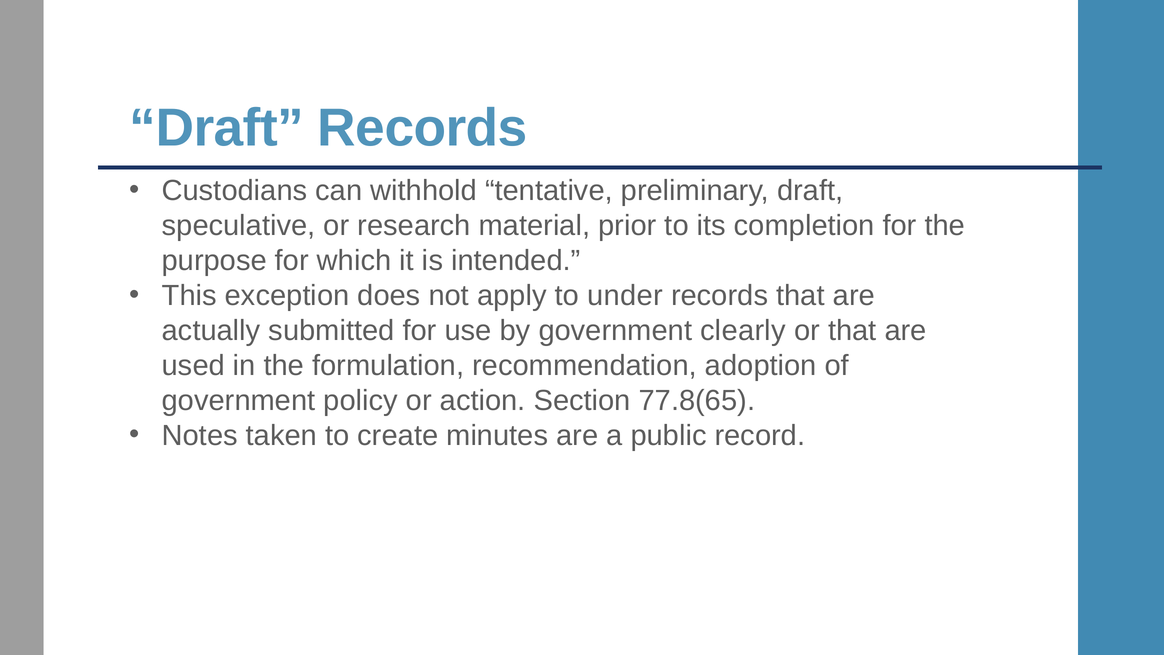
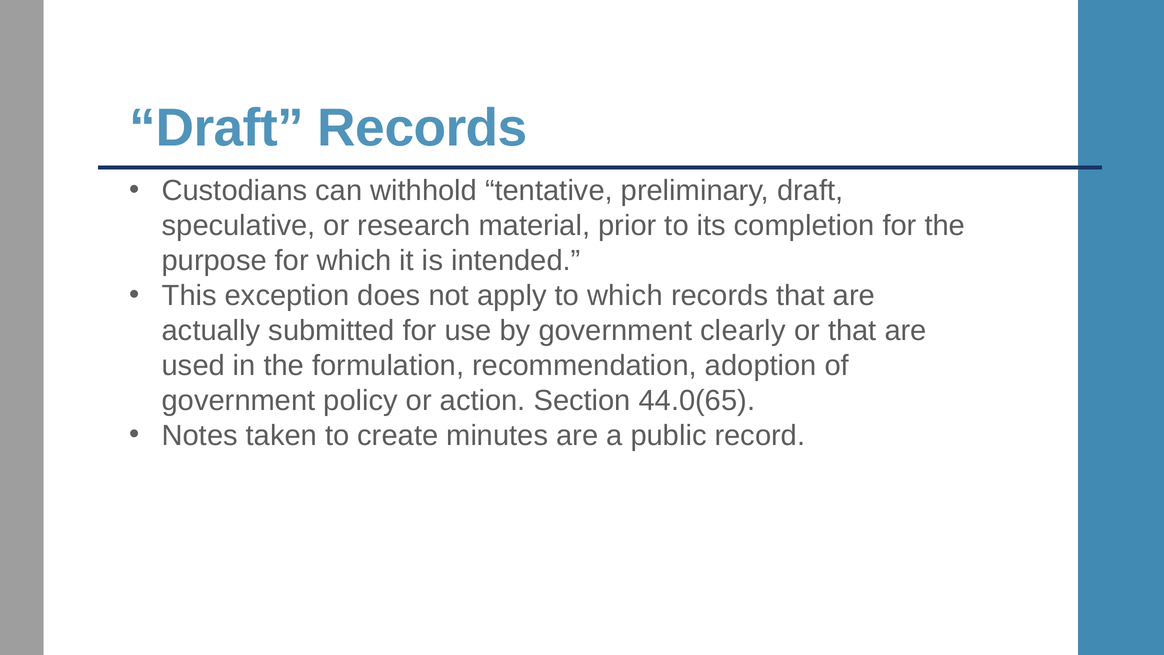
to under: under -> which
77.8(65: 77.8(65 -> 44.0(65
